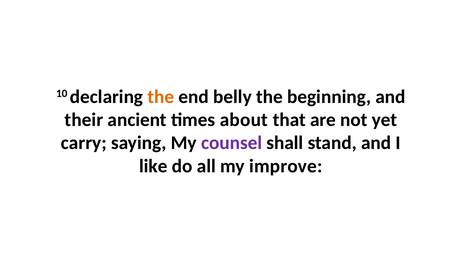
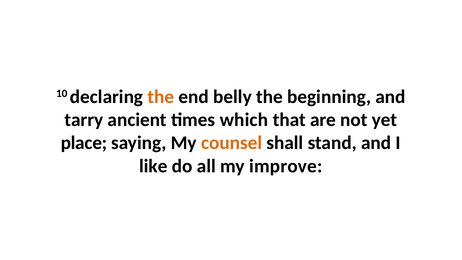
their: their -> tarry
about: about -> which
carry: carry -> place
counsel colour: purple -> orange
